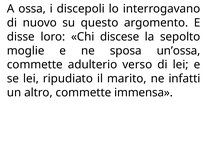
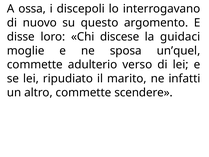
sepolto: sepolto -> guidaci
un’ossa: un’ossa -> un’quel
immensa: immensa -> scendere
